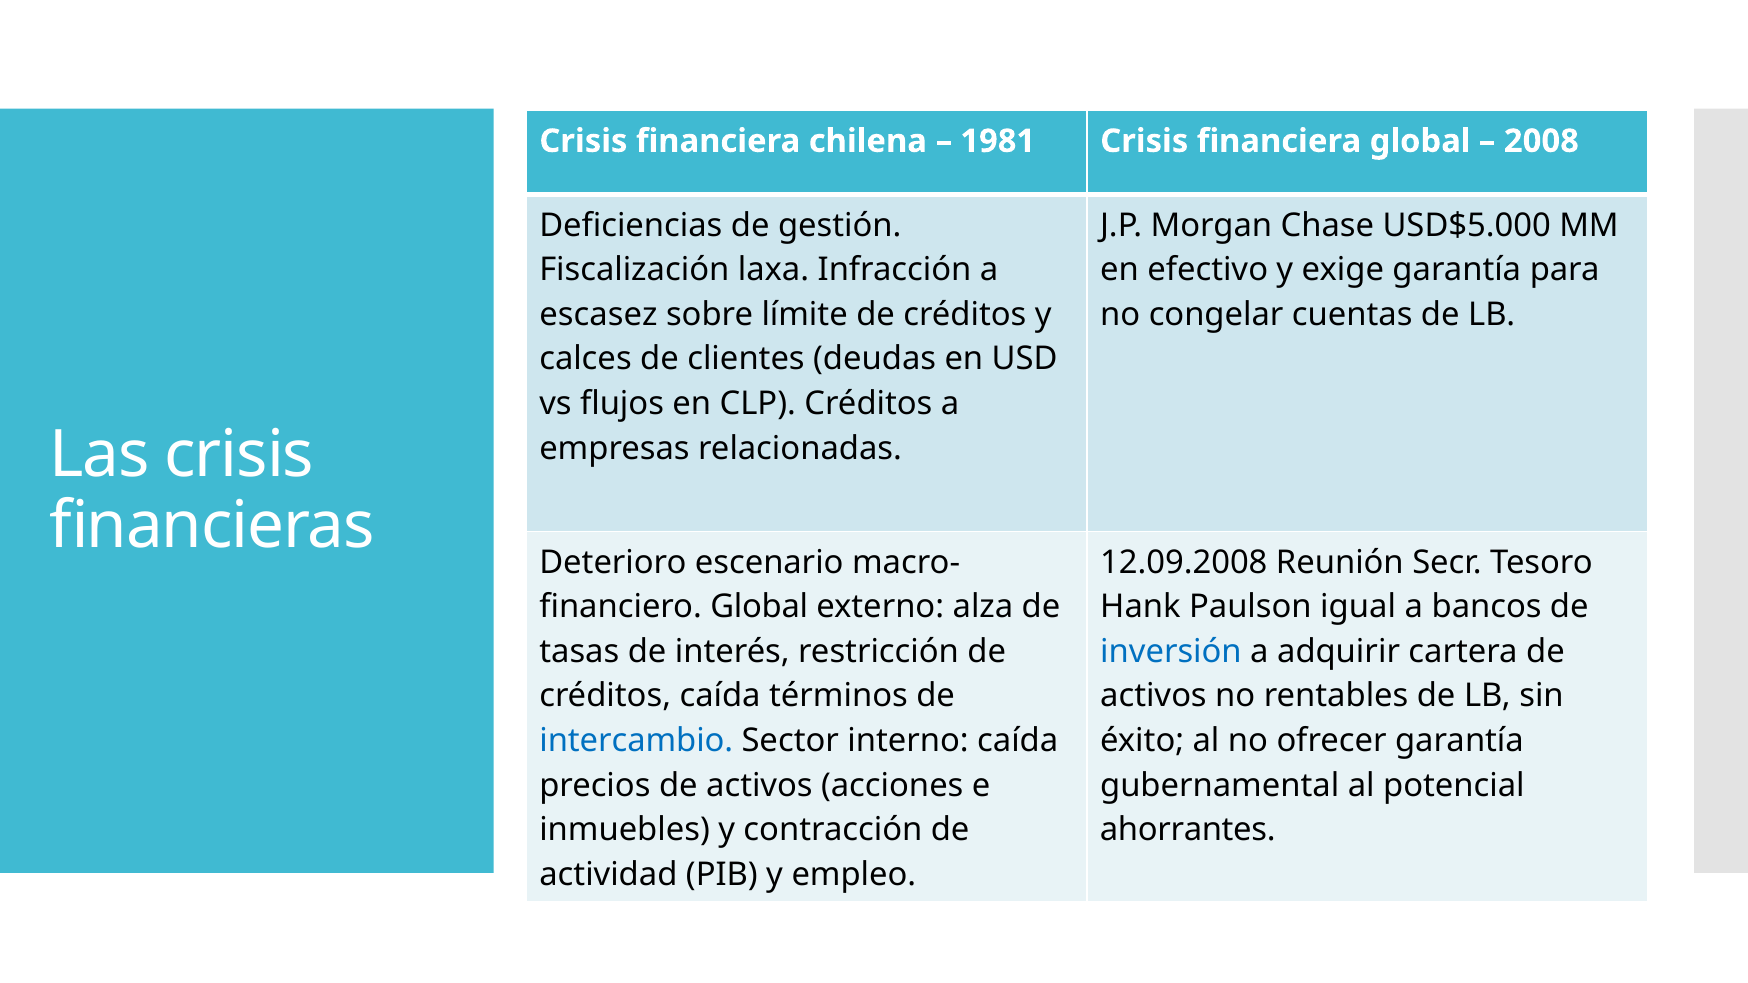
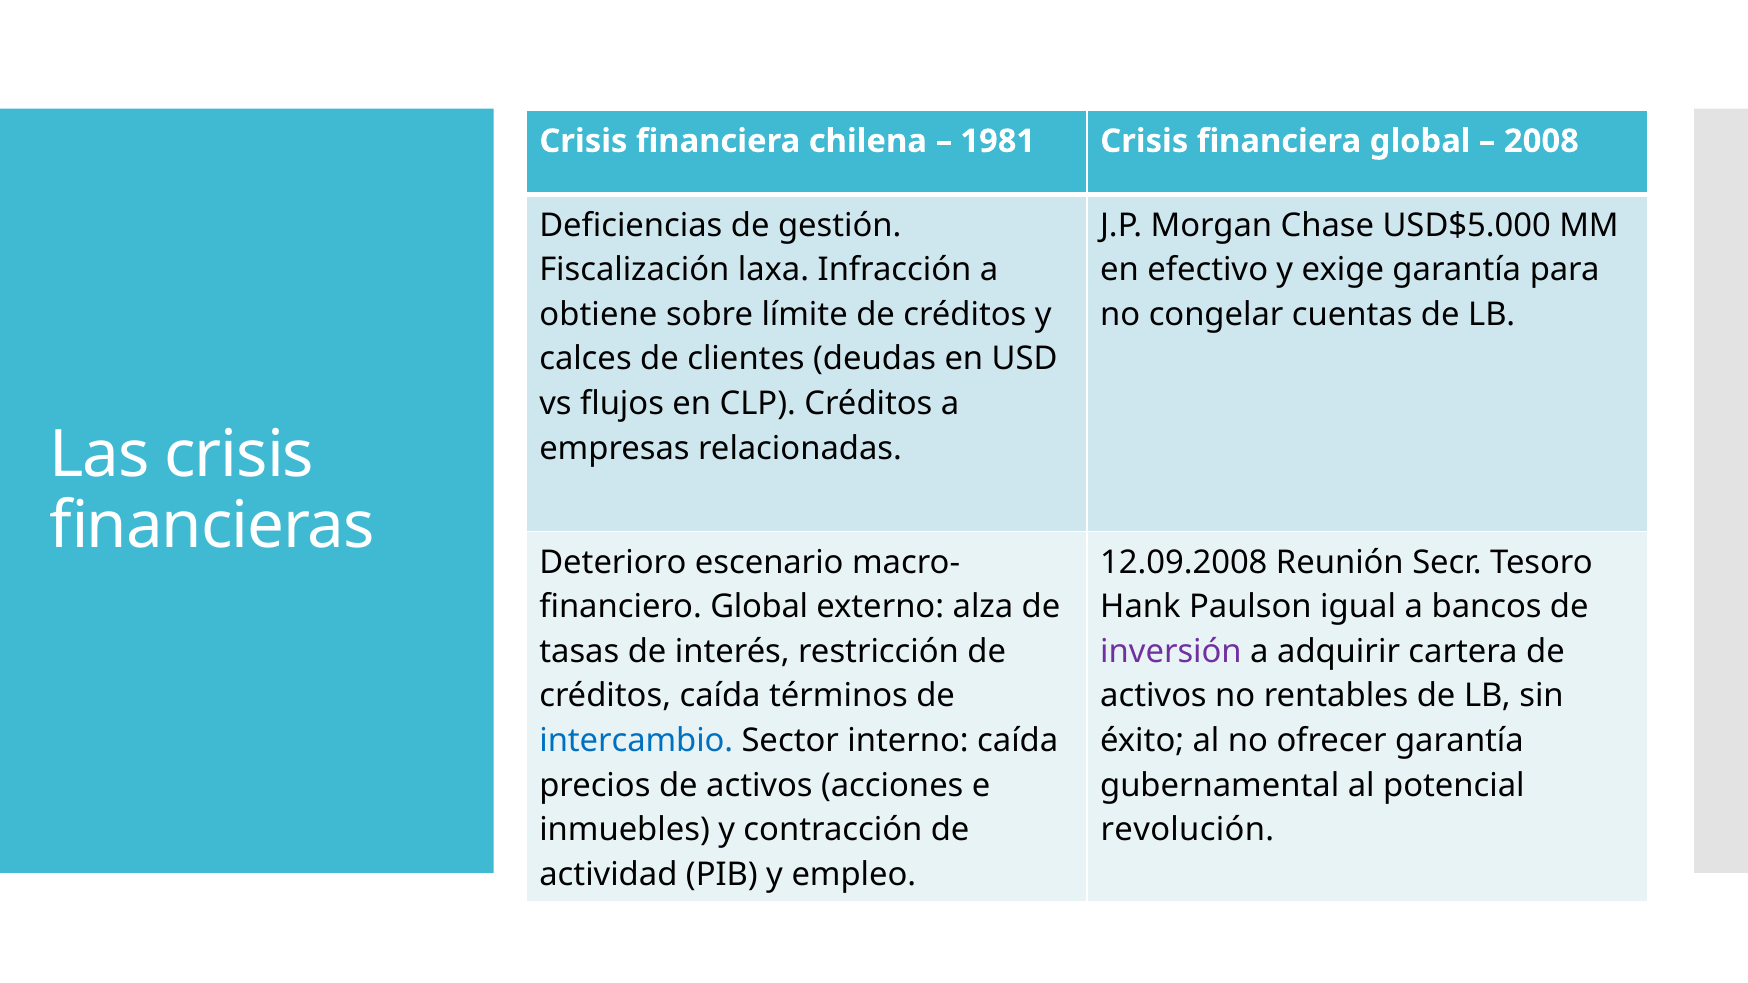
escasez: escasez -> obtiene
inversión colour: blue -> purple
ahorrantes: ahorrantes -> revolución
